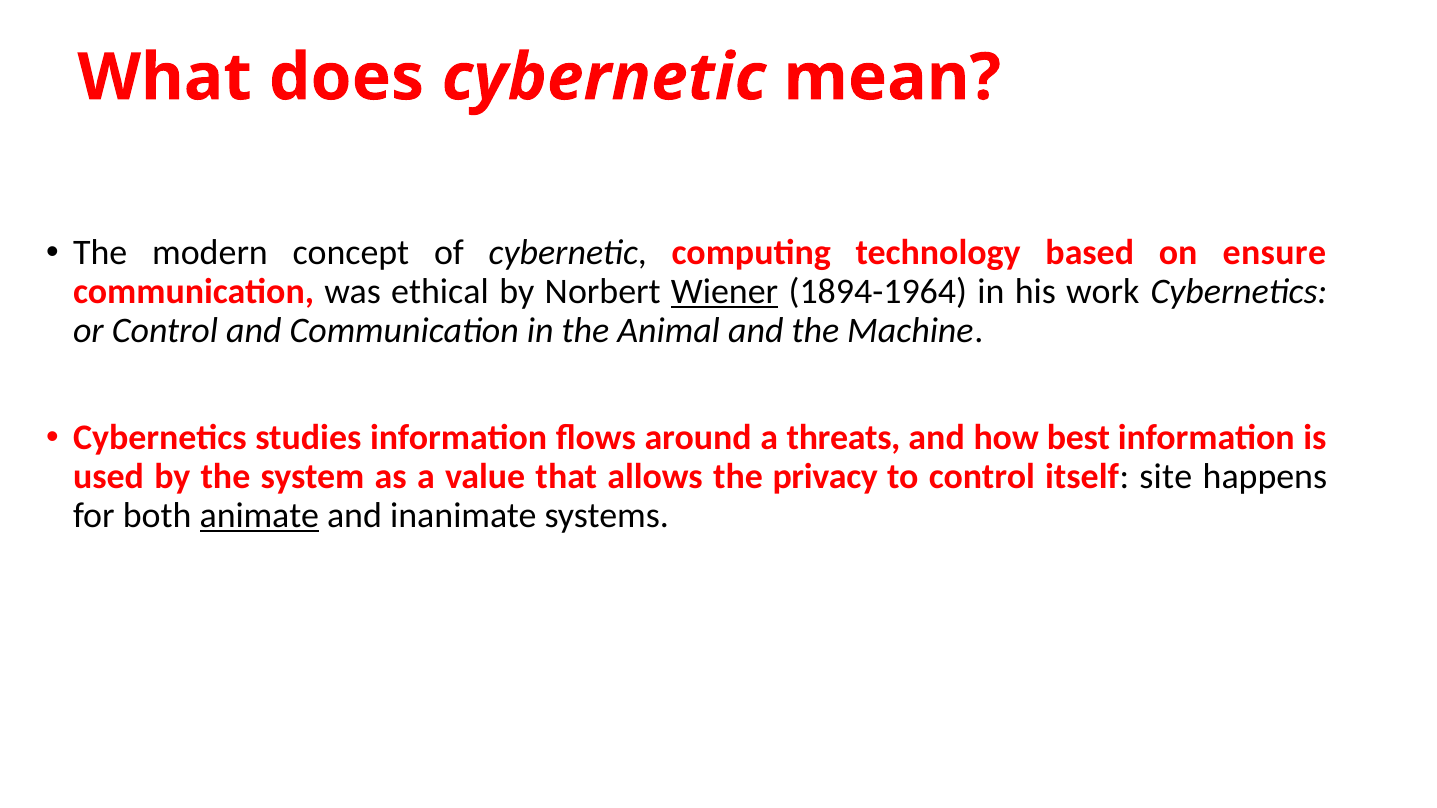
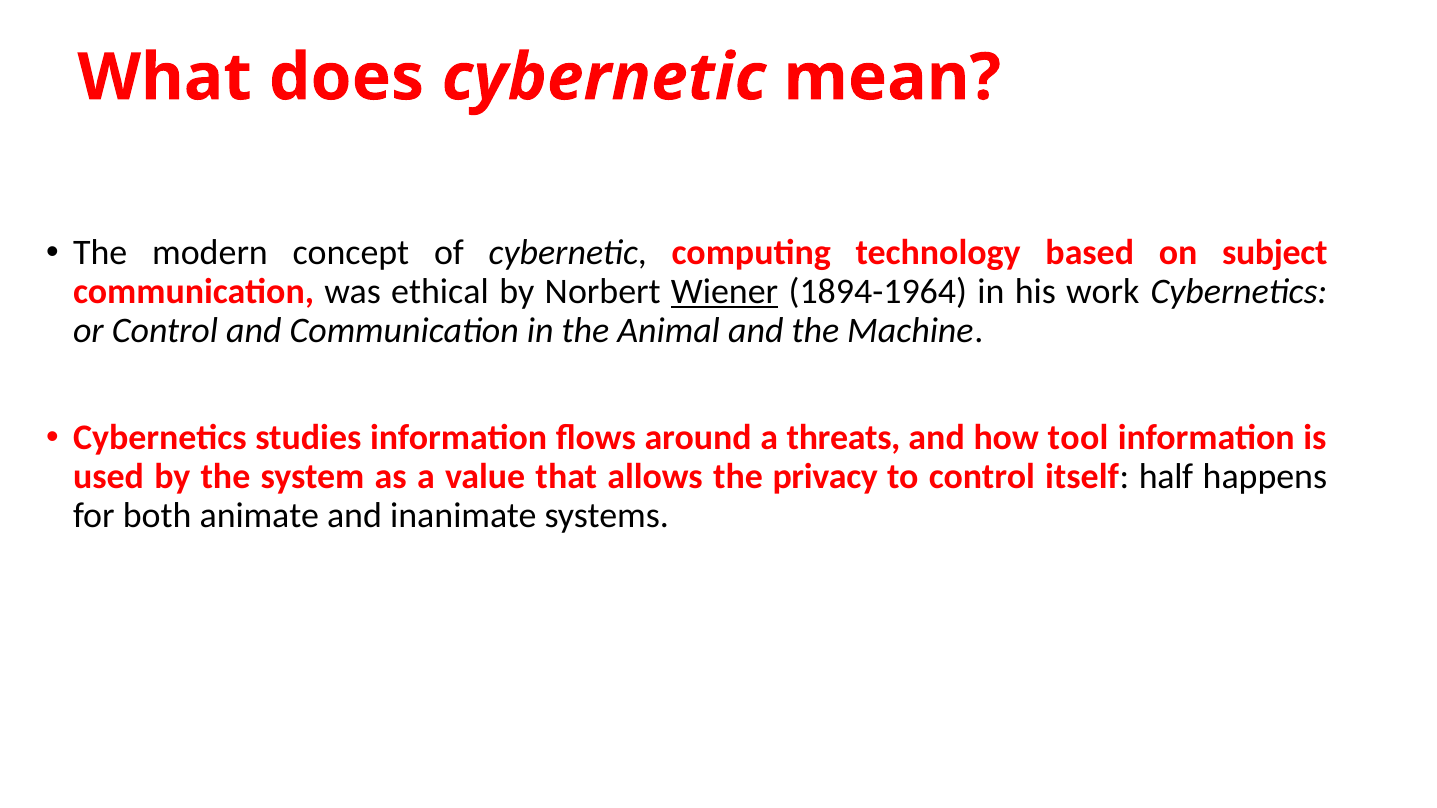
ensure: ensure -> subject
best: best -> tool
site: site -> half
animate underline: present -> none
